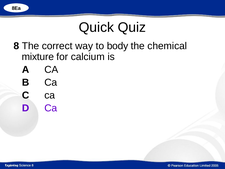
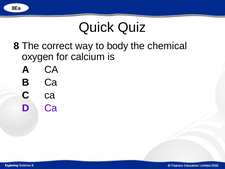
mixture: mixture -> oxygen
